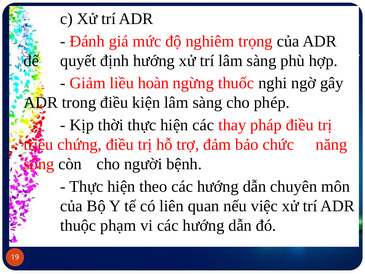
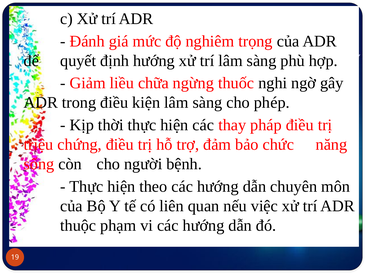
hoàn: hoàn -> chữa
